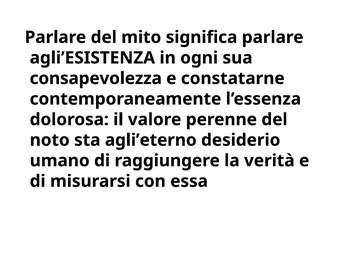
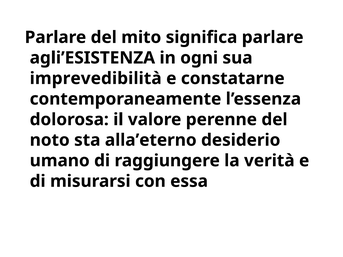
consapevolezza: consapevolezza -> imprevedibilità
agli’eterno: agli’eterno -> alla’eterno
